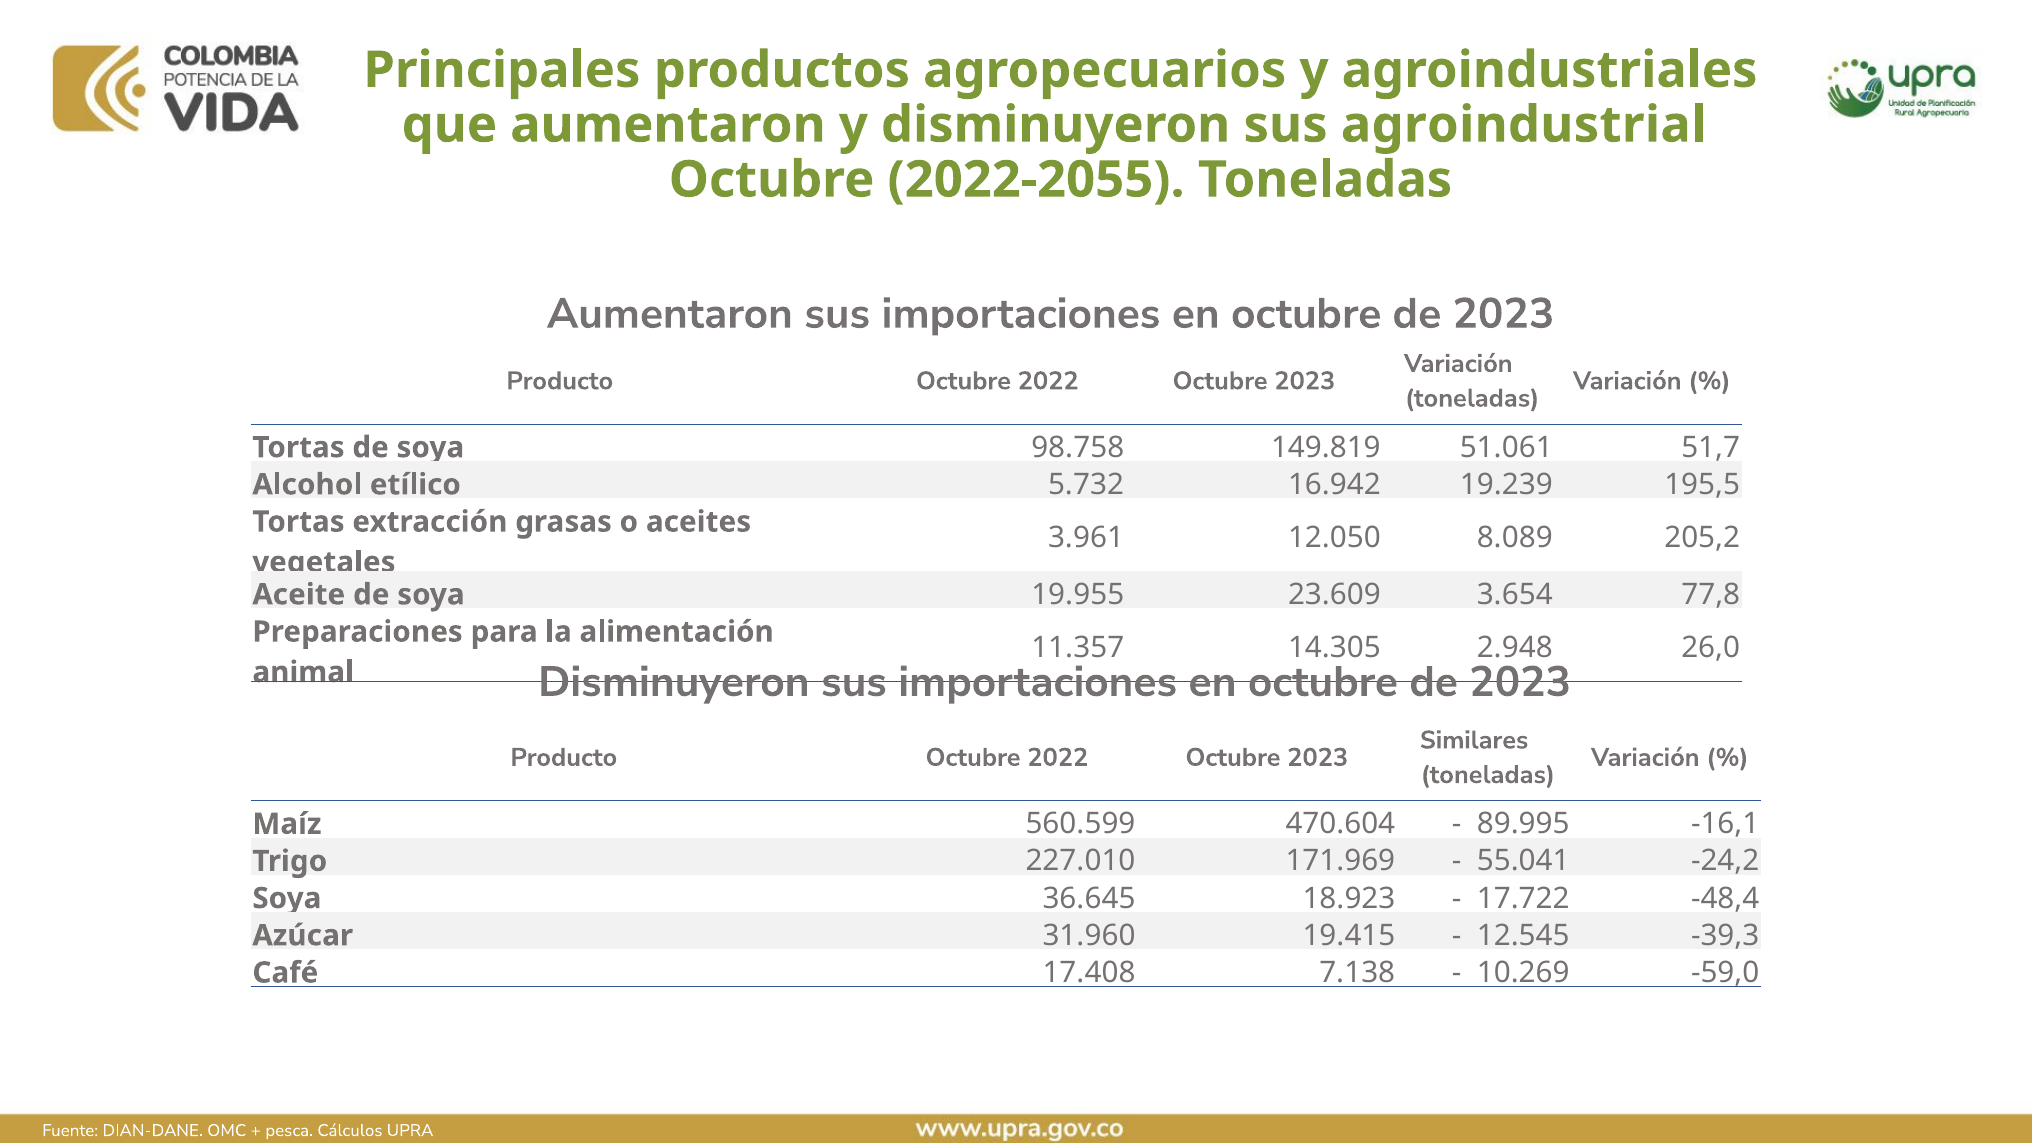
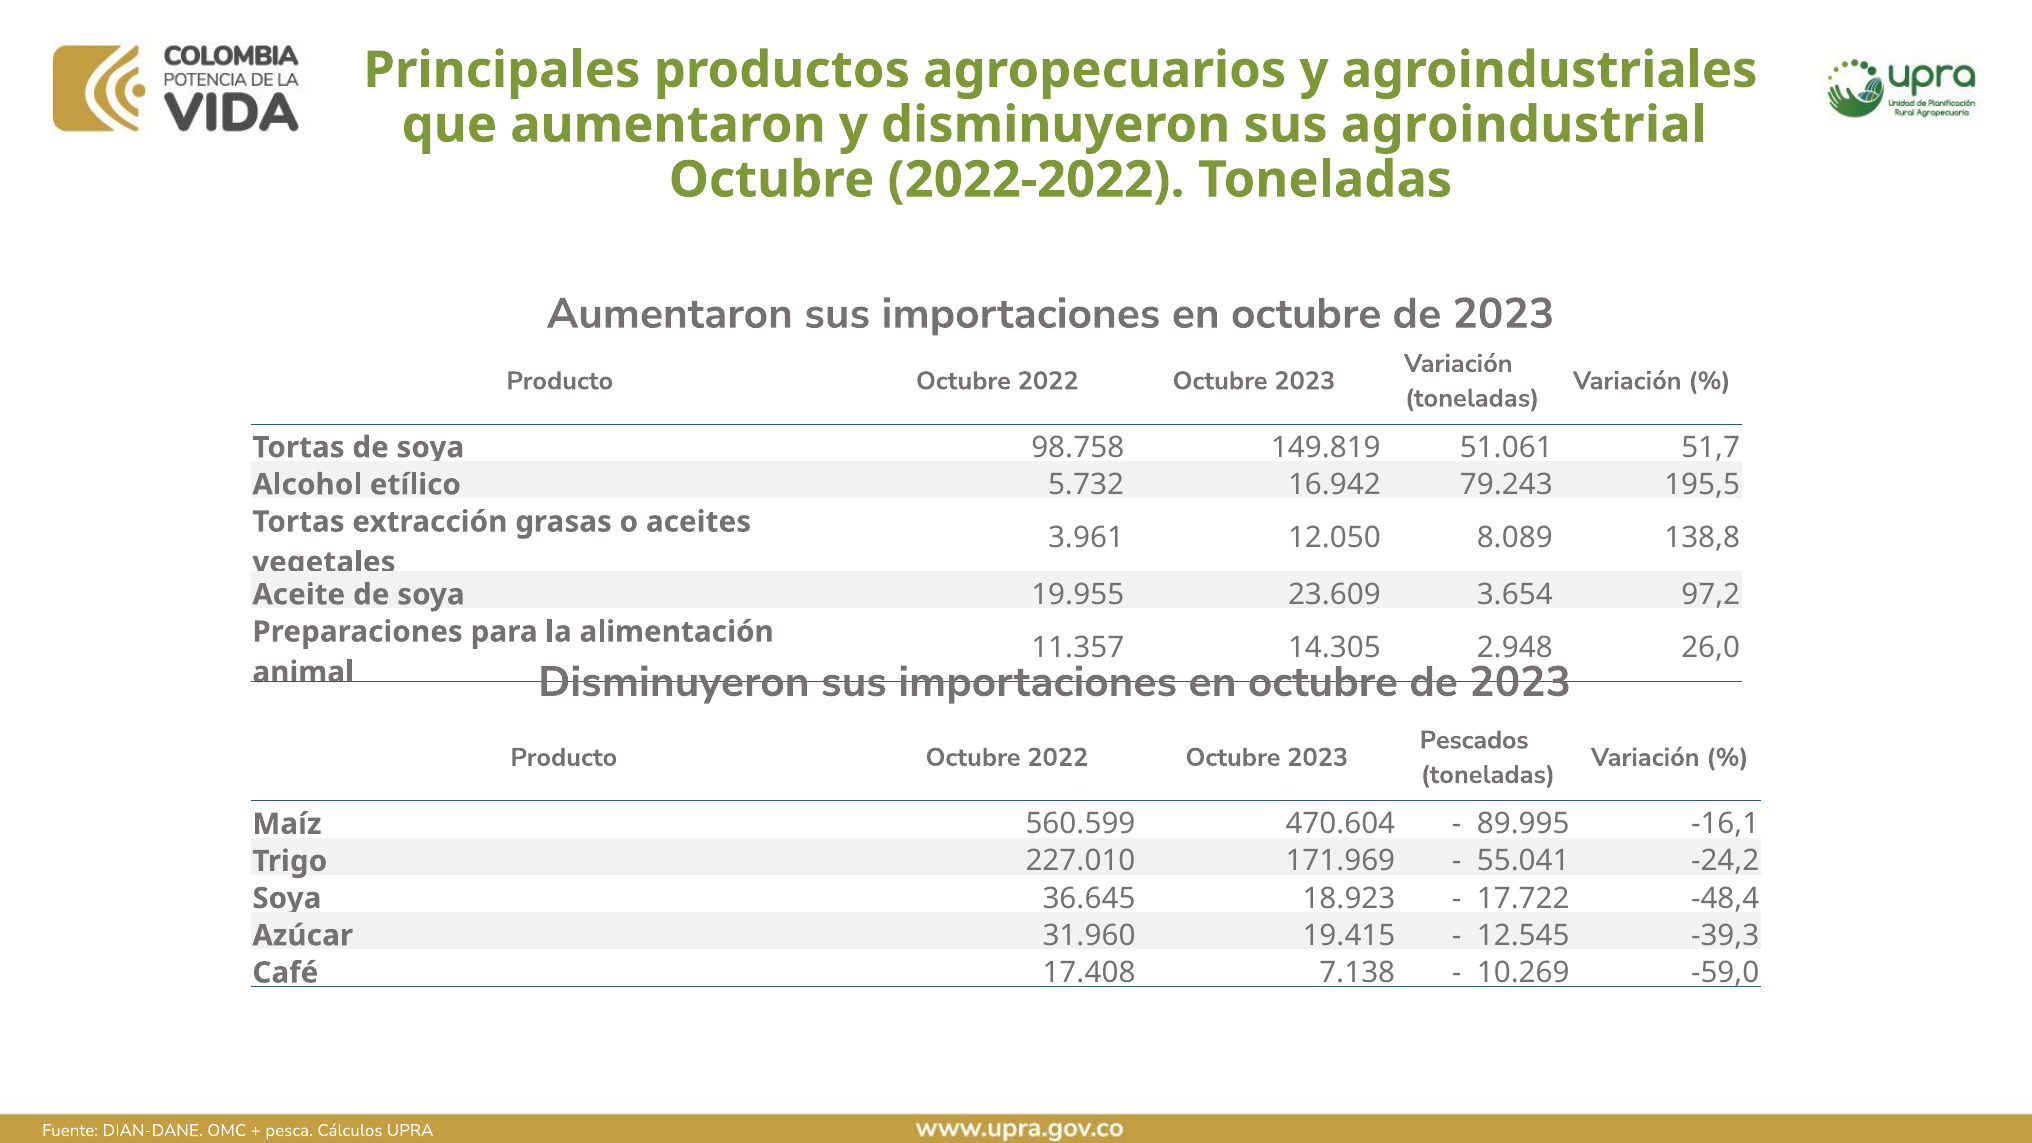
2022-2055: 2022-2055 -> 2022-2022
19.239: 19.239 -> 79.243
205,2: 205,2 -> 138,8
77,8: 77,8 -> 97,2
Similares: Similares -> Pescados
